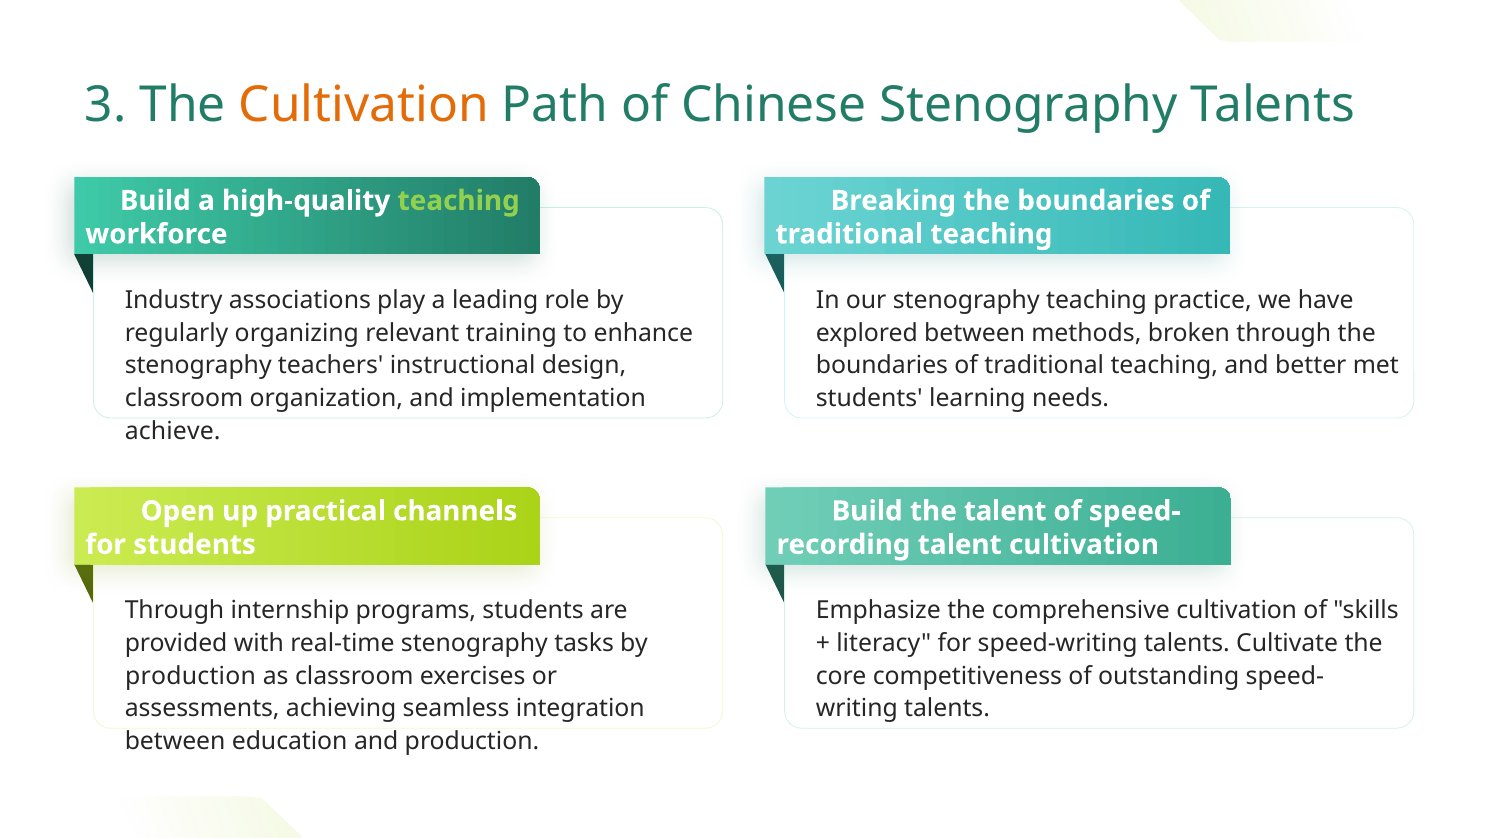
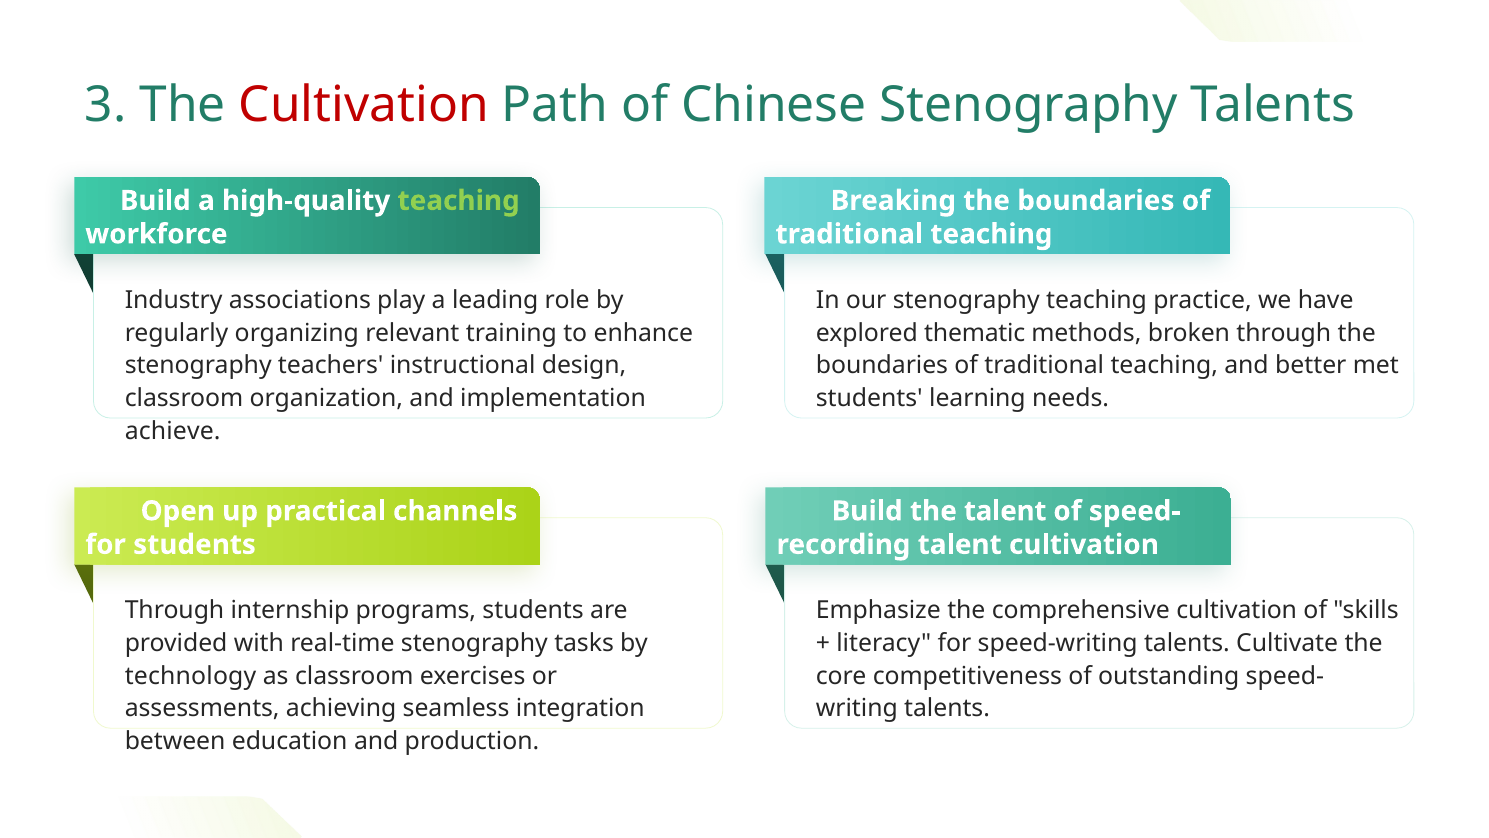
Cultivation at (364, 106) colour: orange -> red
explored between: between -> thematic
production at (191, 676): production -> technology
